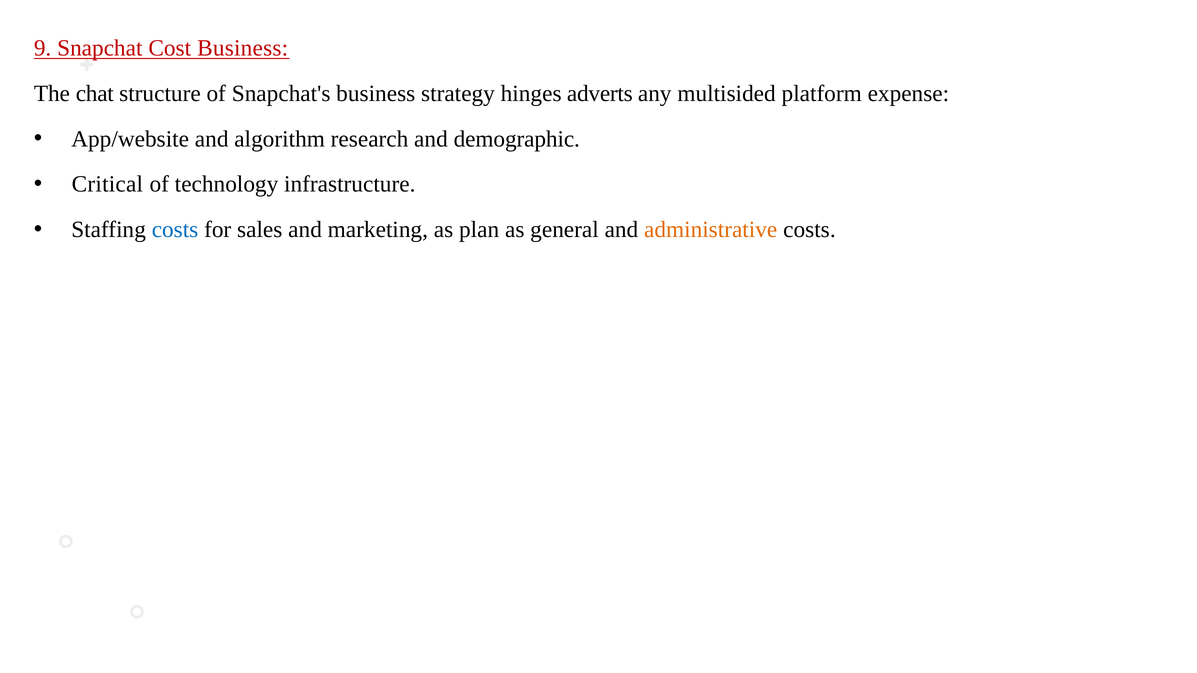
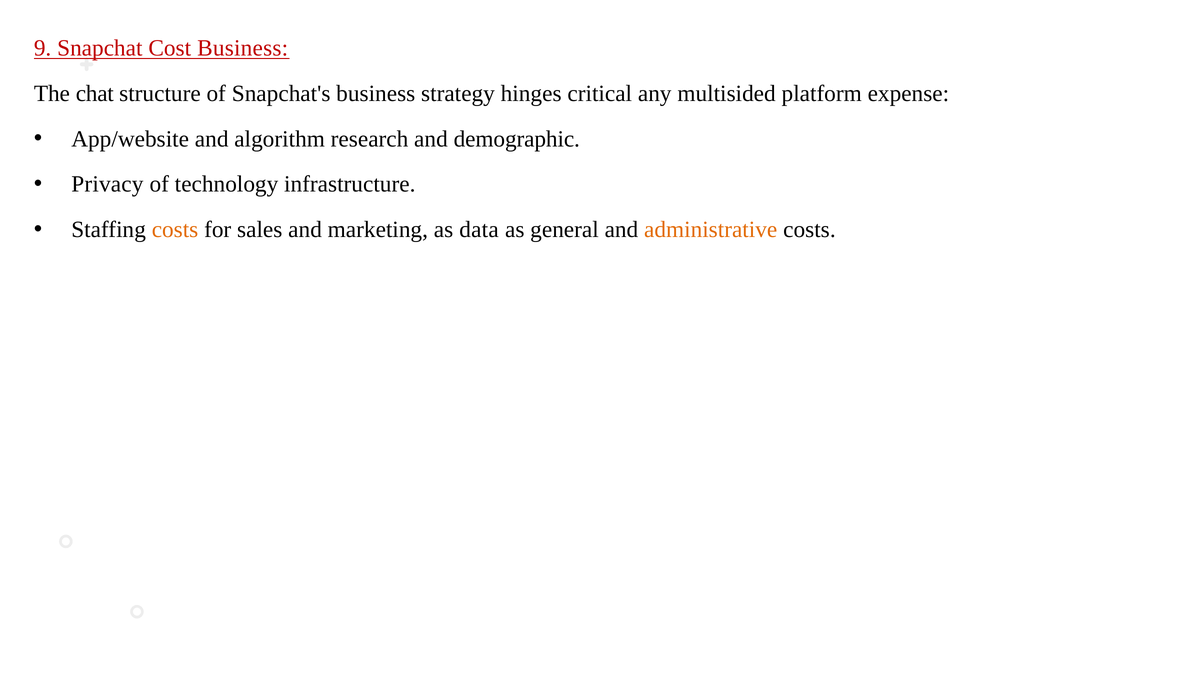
adverts: adverts -> critical
Critical: Critical -> Privacy
costs at (175, 230) colour: blue -> orange
plan: plan -> data
